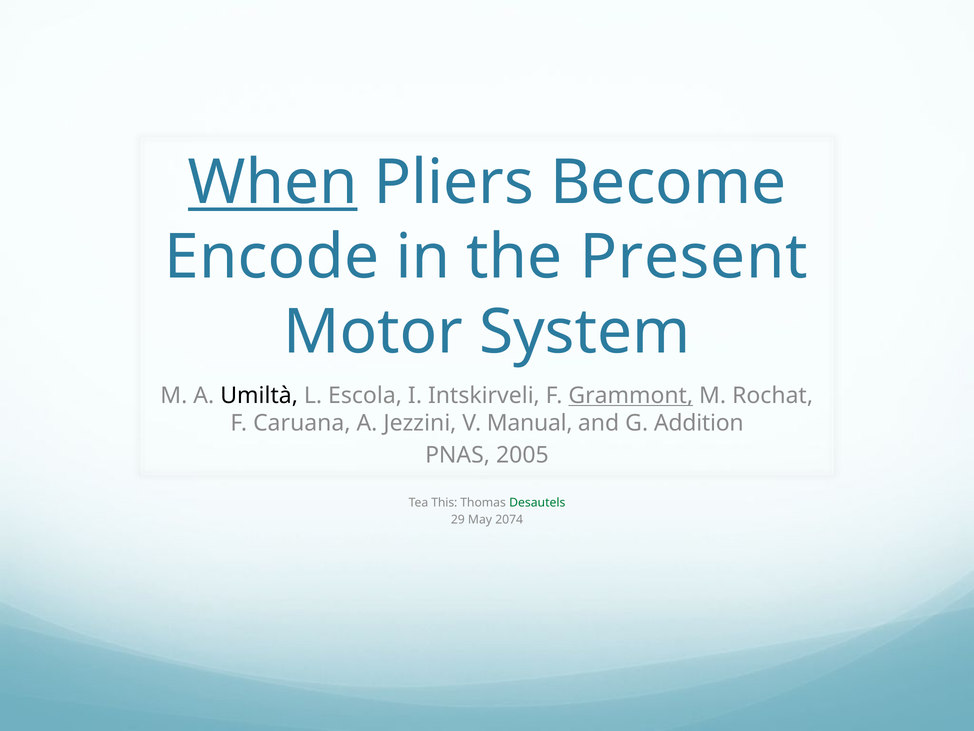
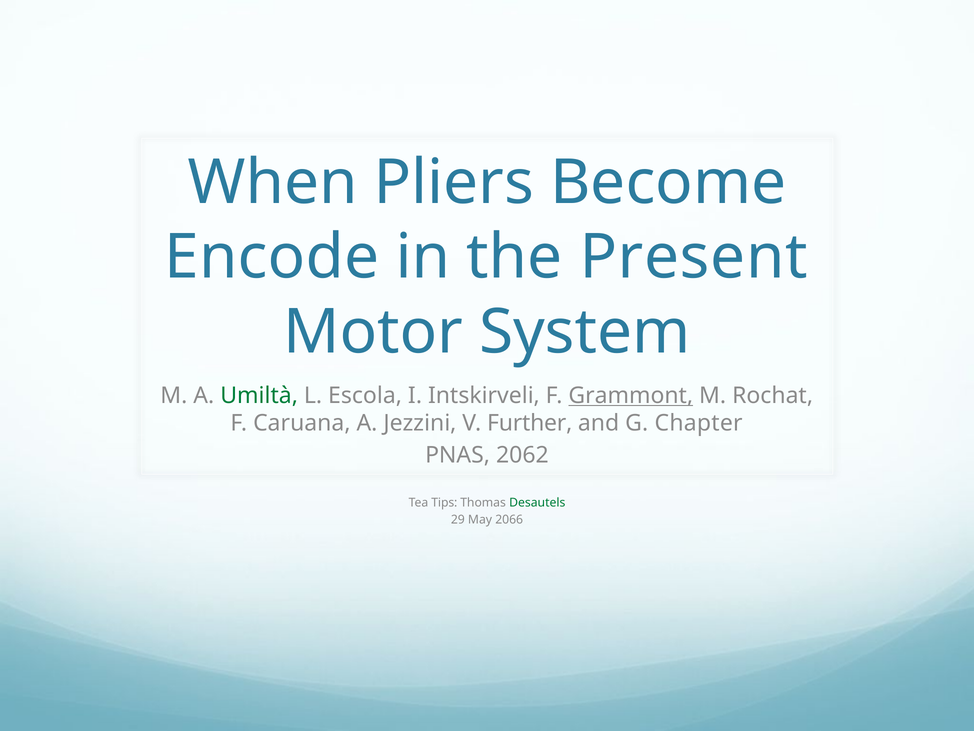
When underline: present -> none
Umiltà colour: black -> green
Manual: Manual -> Further
Addition: Addition -> Chapter
2005: 2005 -> 2062
This: This -> Tips
2074: 2074 -> 2066
